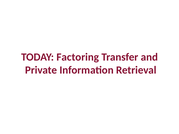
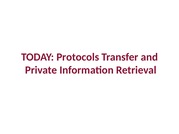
Factoring: Factoring -> Protocols
